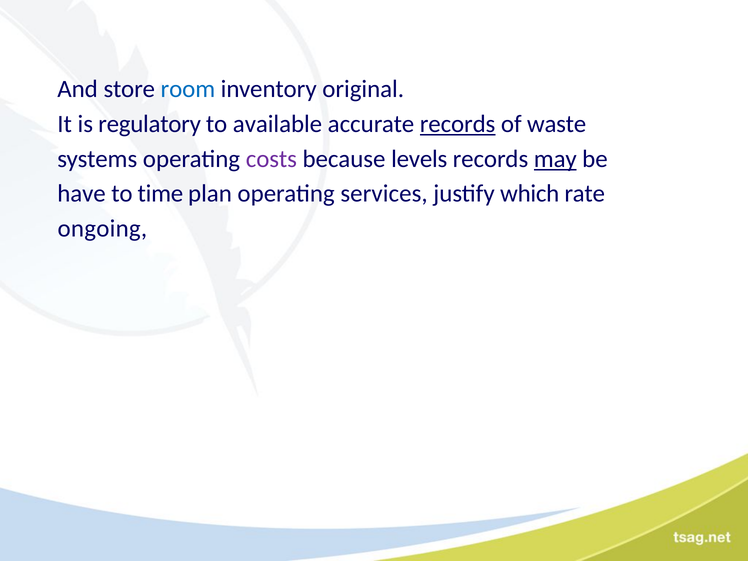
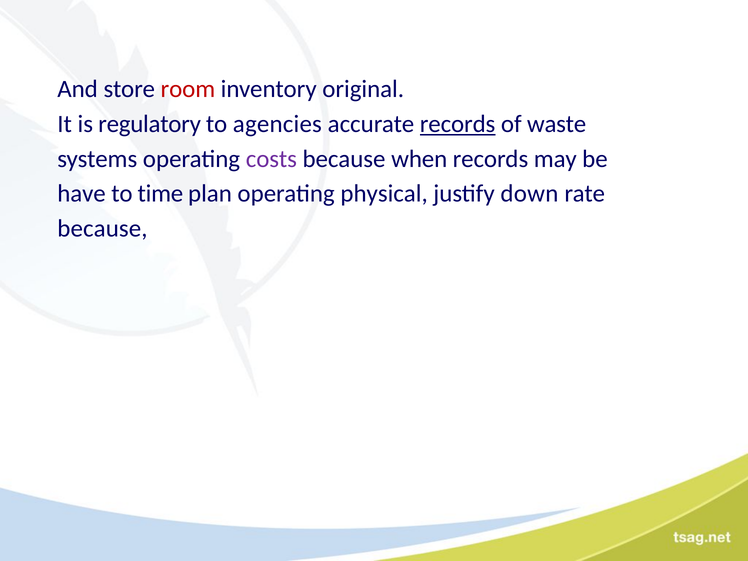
room colour: blue -> red
available: available -> agencies
levels: levels -> when
may underline: present -> none
services: services -> physical
which: which -> down
ongoing at (102, 229): ongoing -> because
